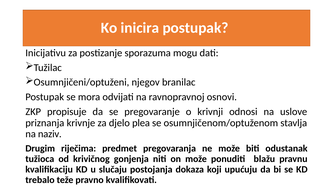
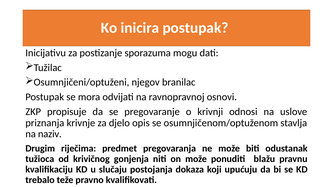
plea: plea -> opis
